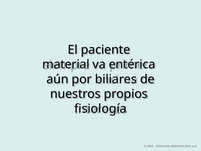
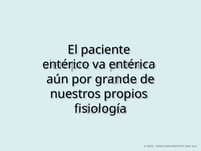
material: material -> entérico
biliares: biliares -> grande
